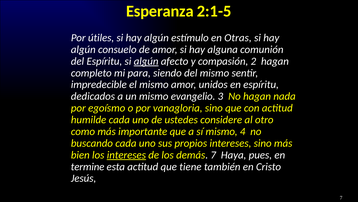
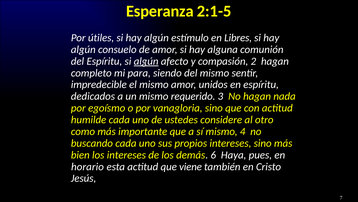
Otras: Otras -> Libres
evangelio: evangelio -> requerido
intereses at (126, 154) underline: present -> none
demás 7: 7 -> 6
termine: termine -> horario
tiene: tiene -> viene
